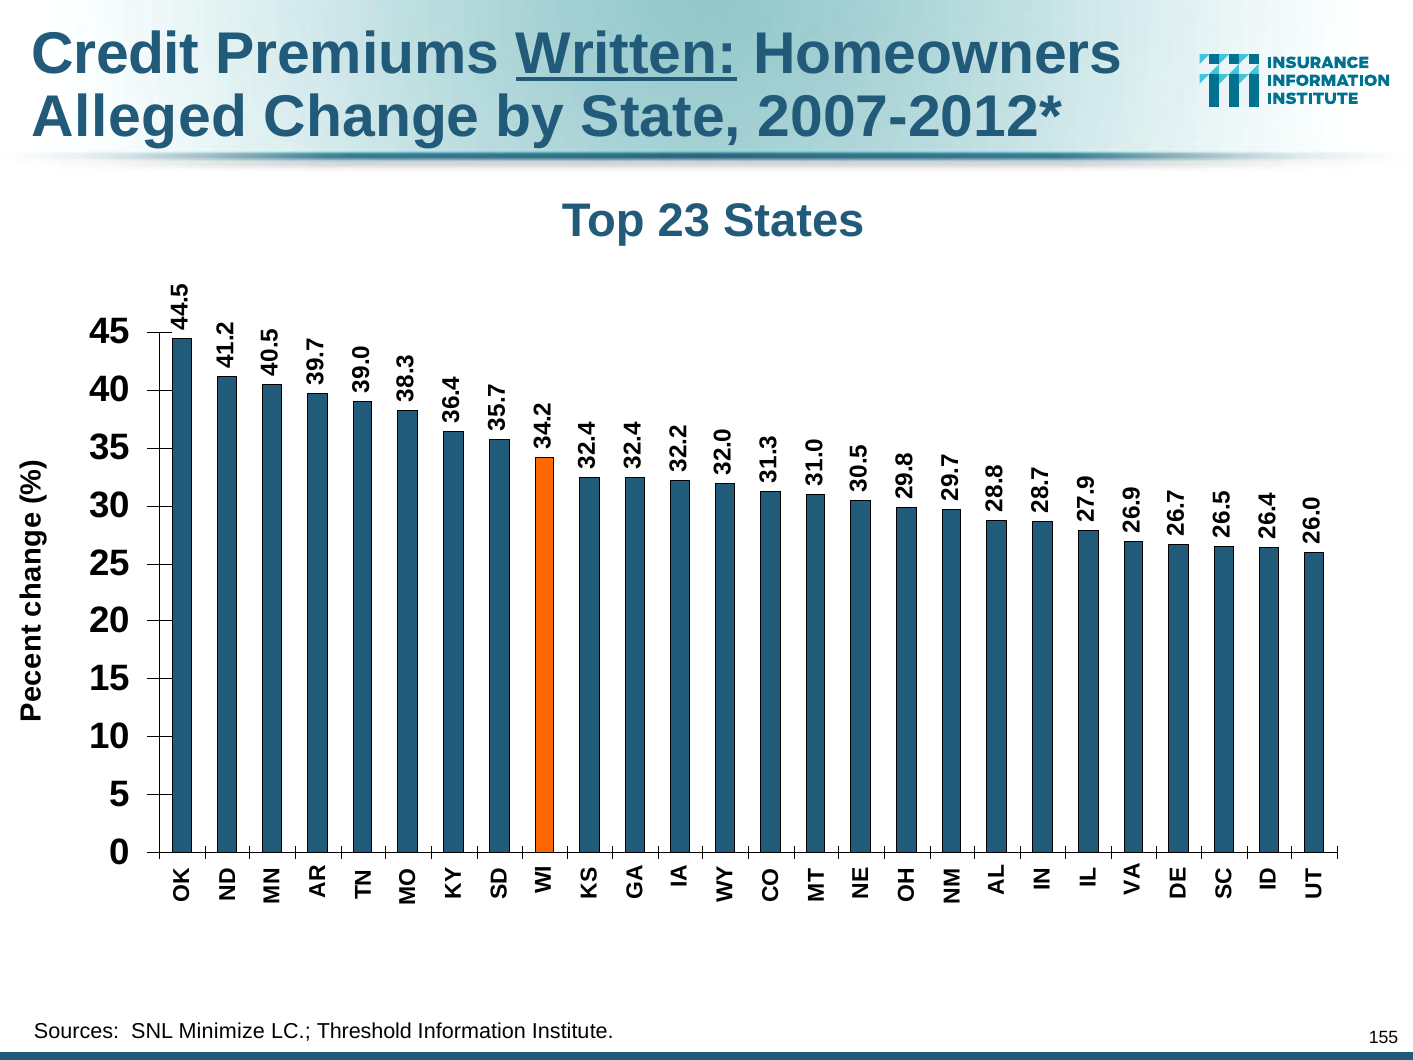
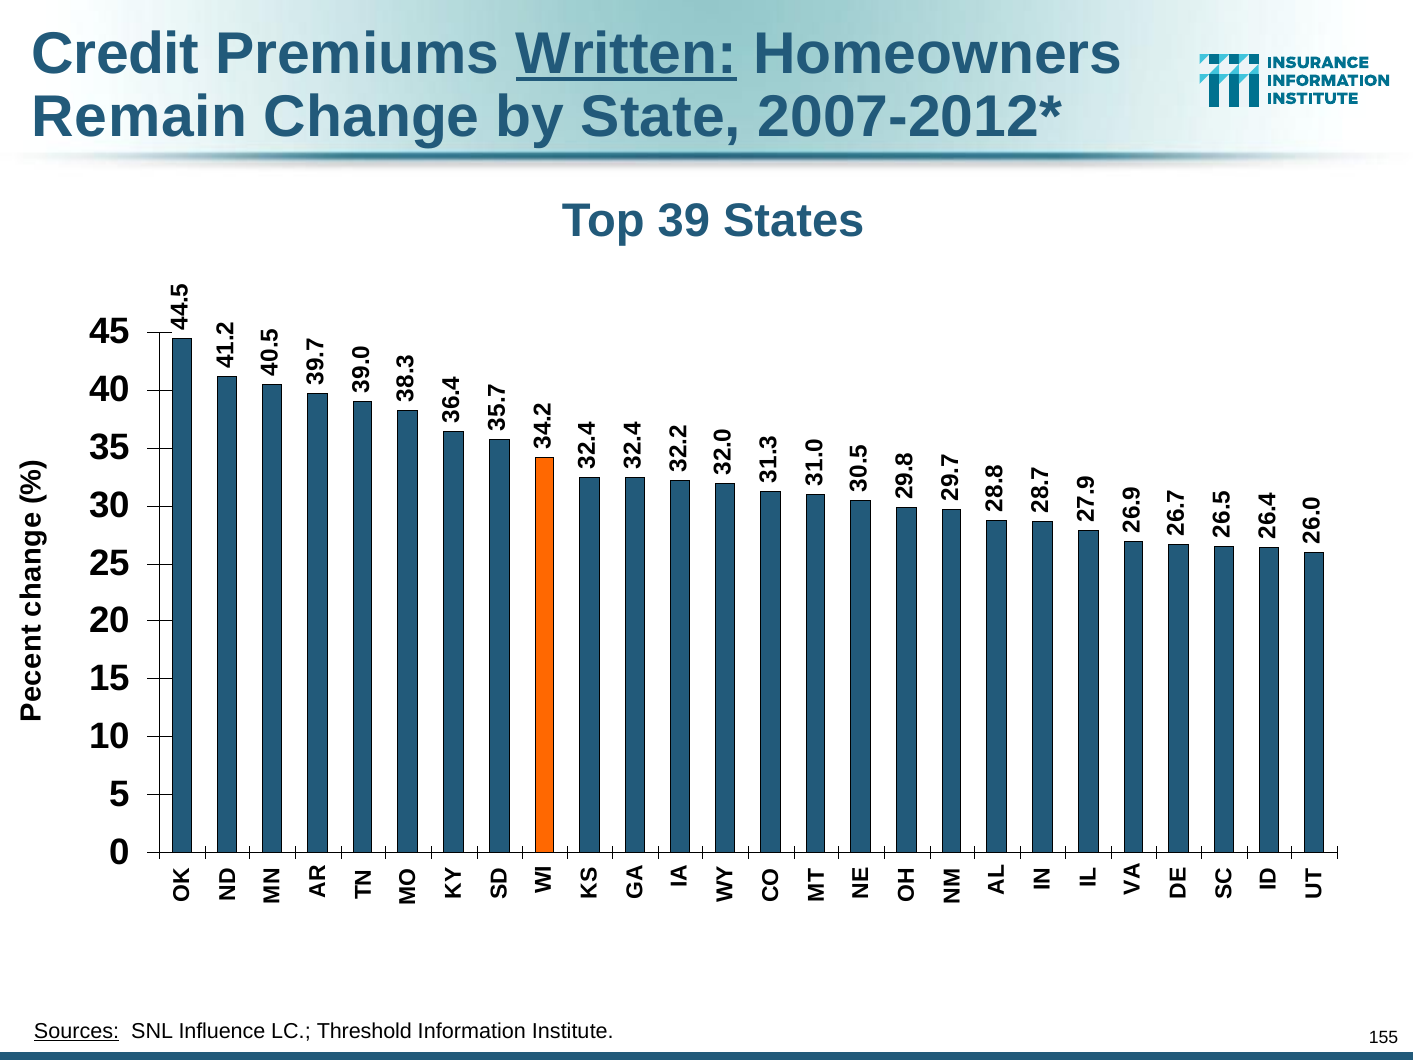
Alleged: Alleged -> Remain
23: 23 -> 39
Sources underline: none -> present
Minimize: Minimize -> Influence
